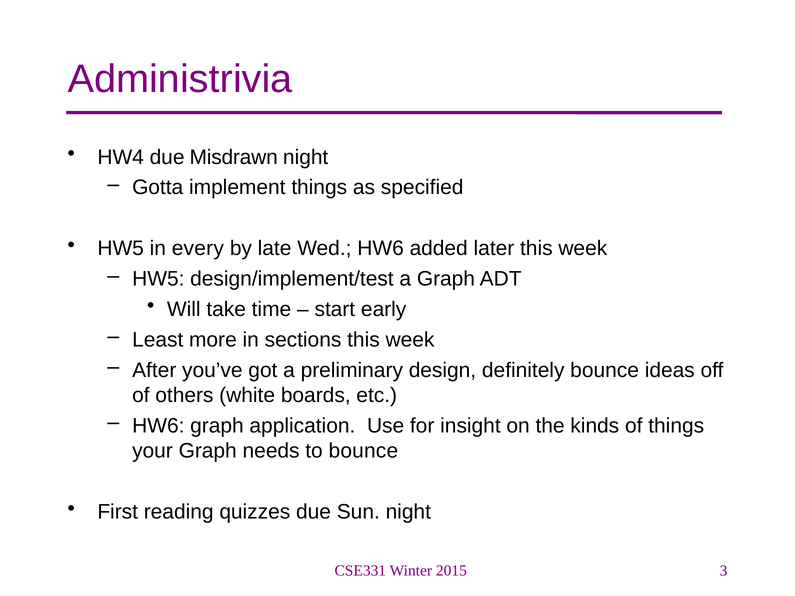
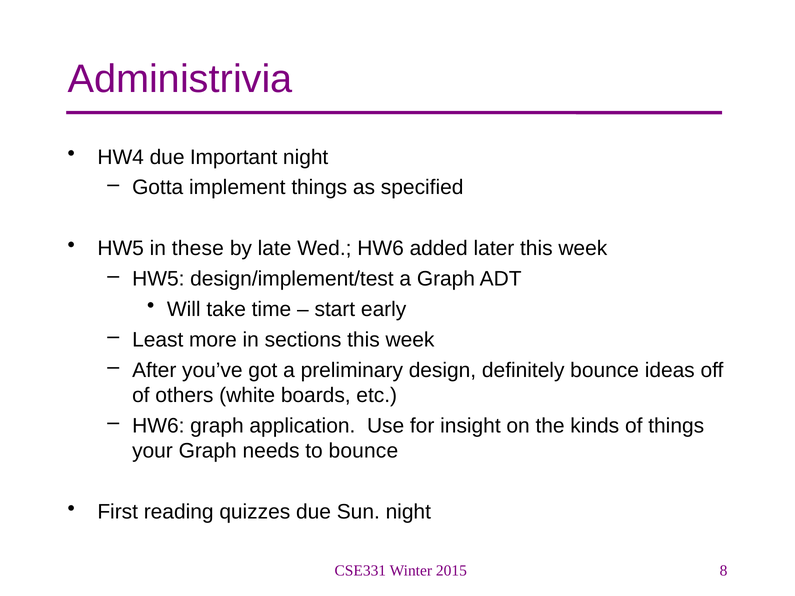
Misdrawn: Misdrawn -> Important
every: every -> these
3: 3 -> 8
